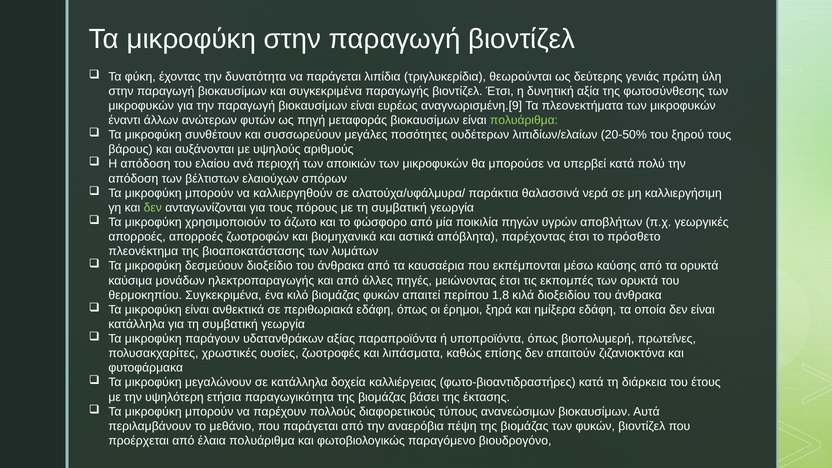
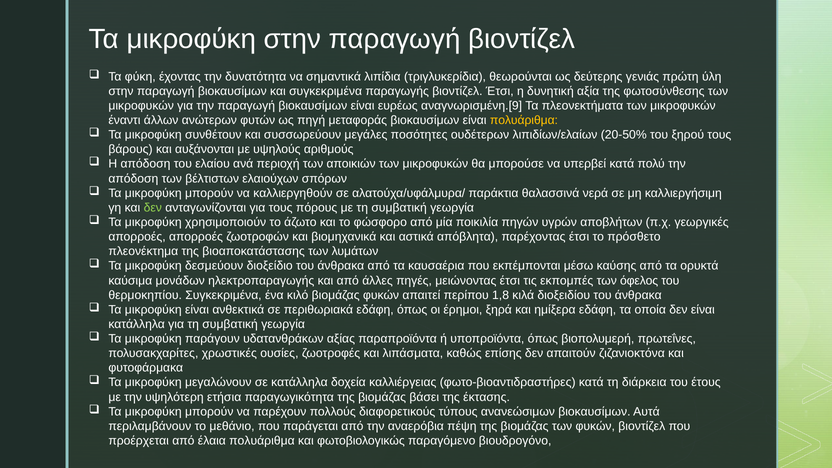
να παράγεται: παράγεται -> σημαντικά
πολυάριθμα at (524, 120) colour: light green -> yellow
των ορυκτά: ορυκτά -> όφελος
